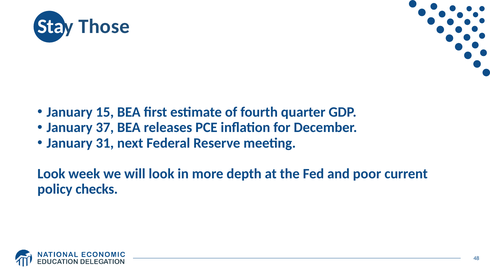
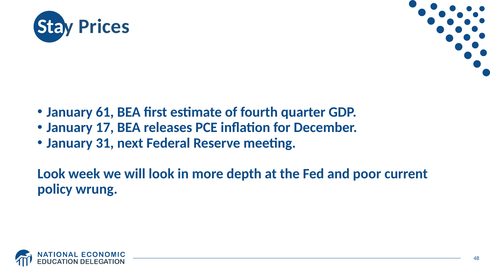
Those: Those -> Prices
15: 15 -> 61
37: 37 -> 17
checks: checks -> wrung
